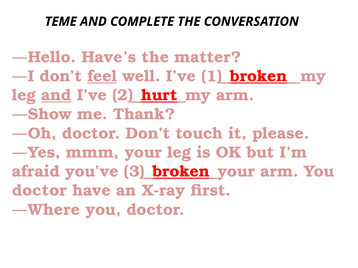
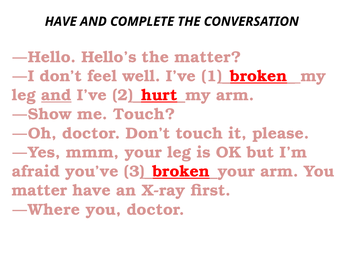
ТЕМЕ at (61, 22): ТЕМЕ -> HAVE
Have’s: Have’s -> Hello’s
feel underline: present -> none
me Thank: Thank -> Touch
doctor at (39, 191): doctor -> matter
